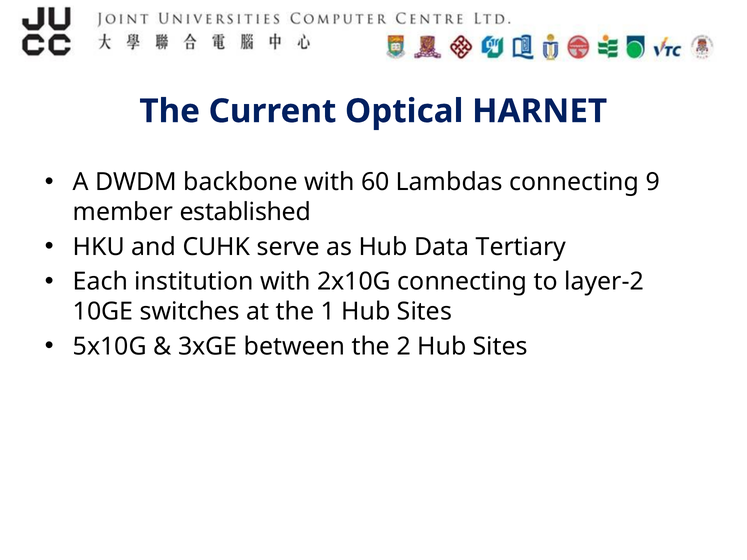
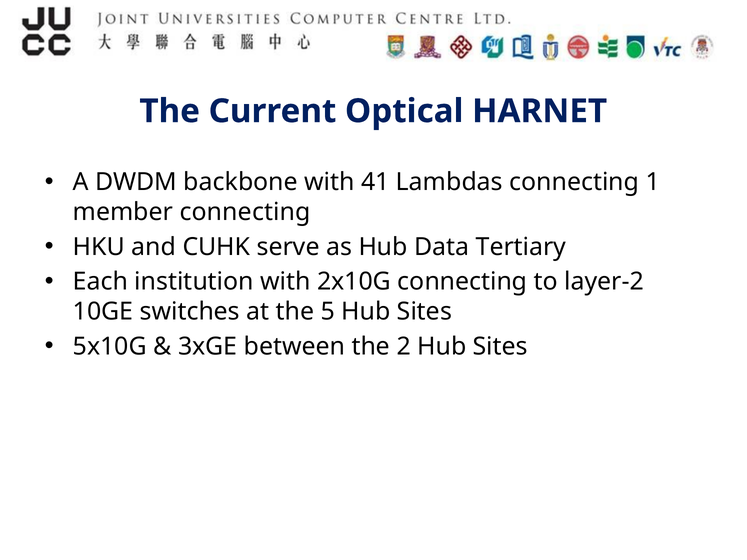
60: 60 -> 41
9: 9 -> 1
member established: established -> connecting
1: 1 -> 5
